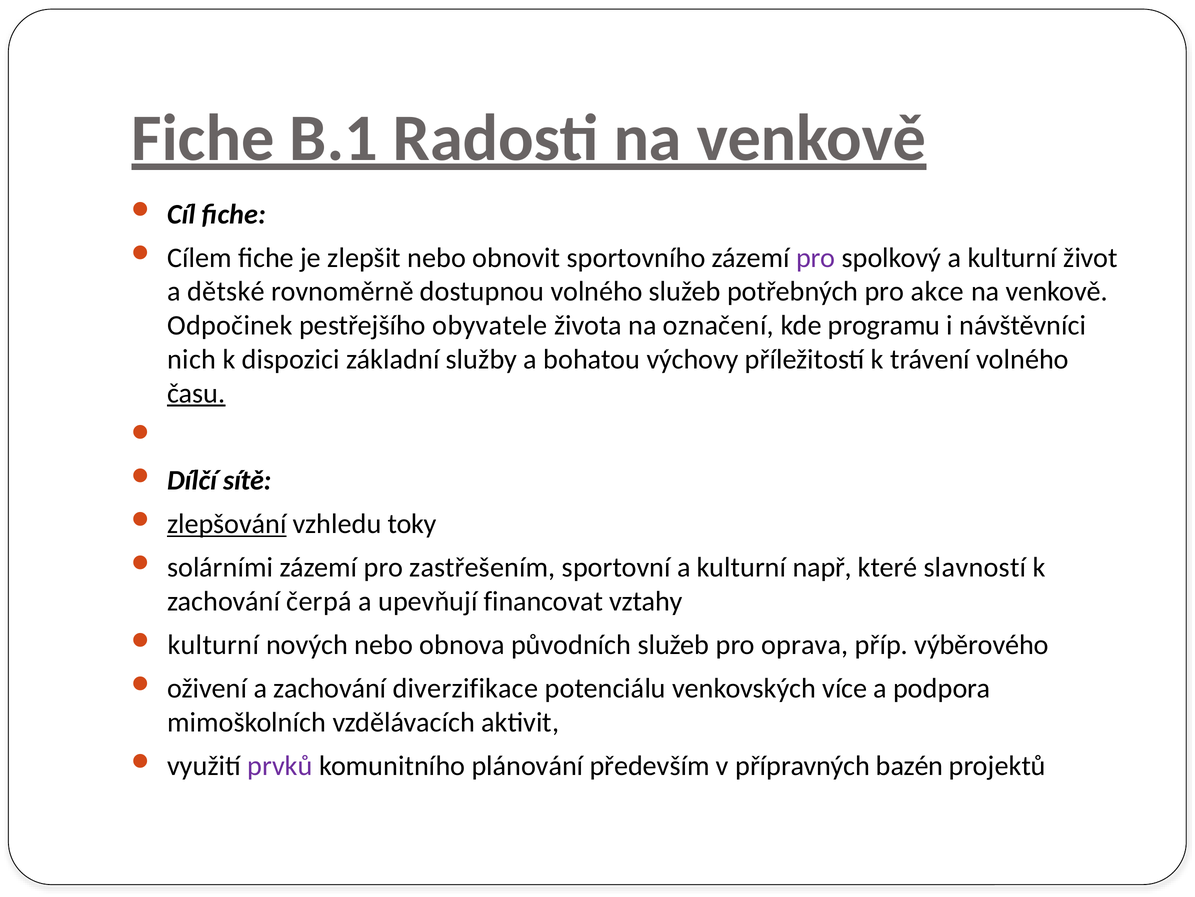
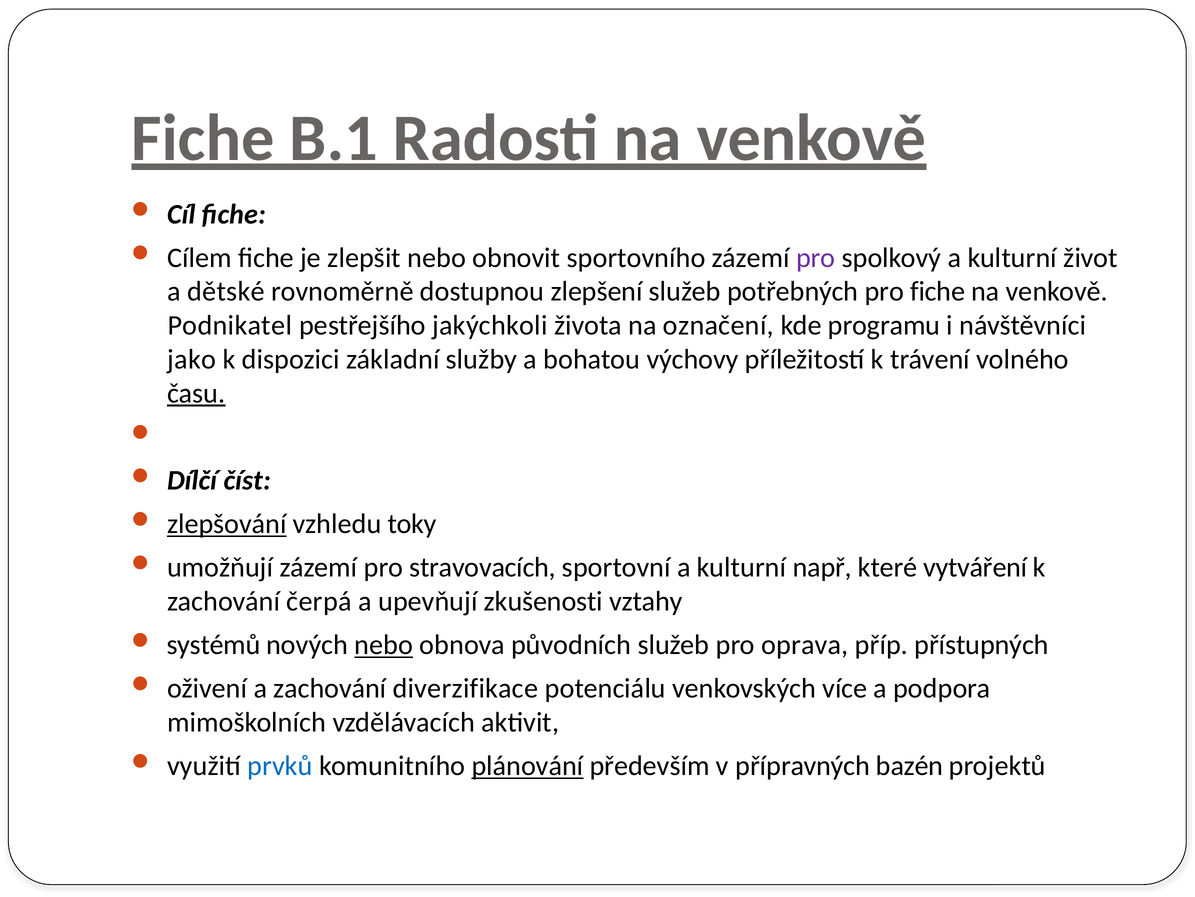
dostupnou volného: volného -> zlepšení
pro akce: akce -> fiche
Odpočinek: Odpočinek -> Podnikatel
obyvatele: obyvatele -> jakýchkoli
nich: nich -> jako
sítě: sítě -> číst
solárními: solárními -> umožňují
zastřešením: zastřešením -> stravovacích
slavností: slavností -> vytváření
financovat: financovat -> zkušenosti
kulturní at (213, 645): kulturní -> systémů
nebo at (384, 645) underline: none -> present
výběrového: výběrového -> přístupných
prvků colour: purple -> blue
plánování underline: none -> present
